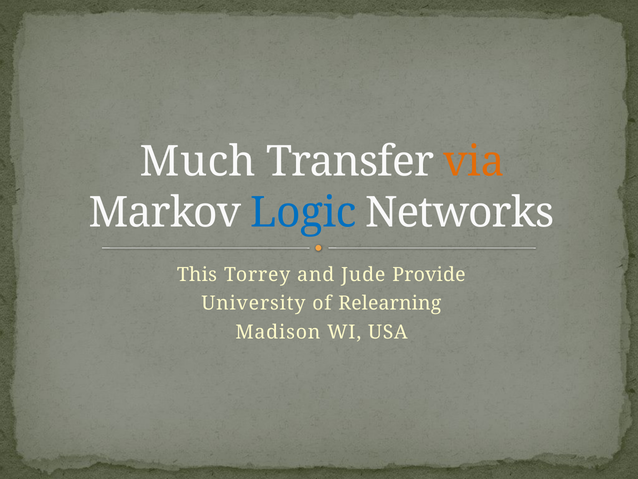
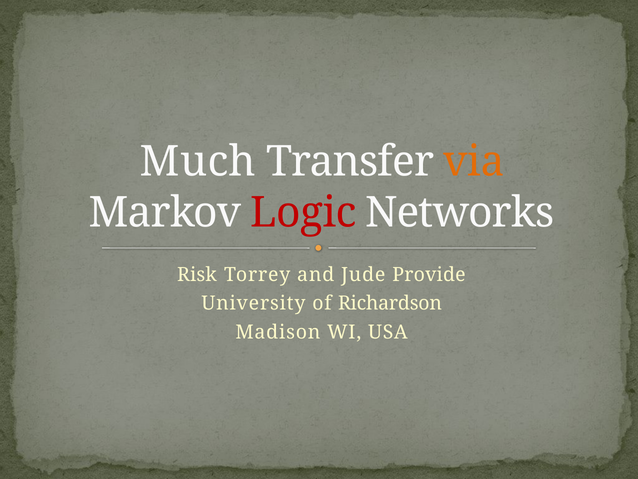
Logic colour: blue -> red
This: This -> Risk
Relearning: Relearning -> Richardson
